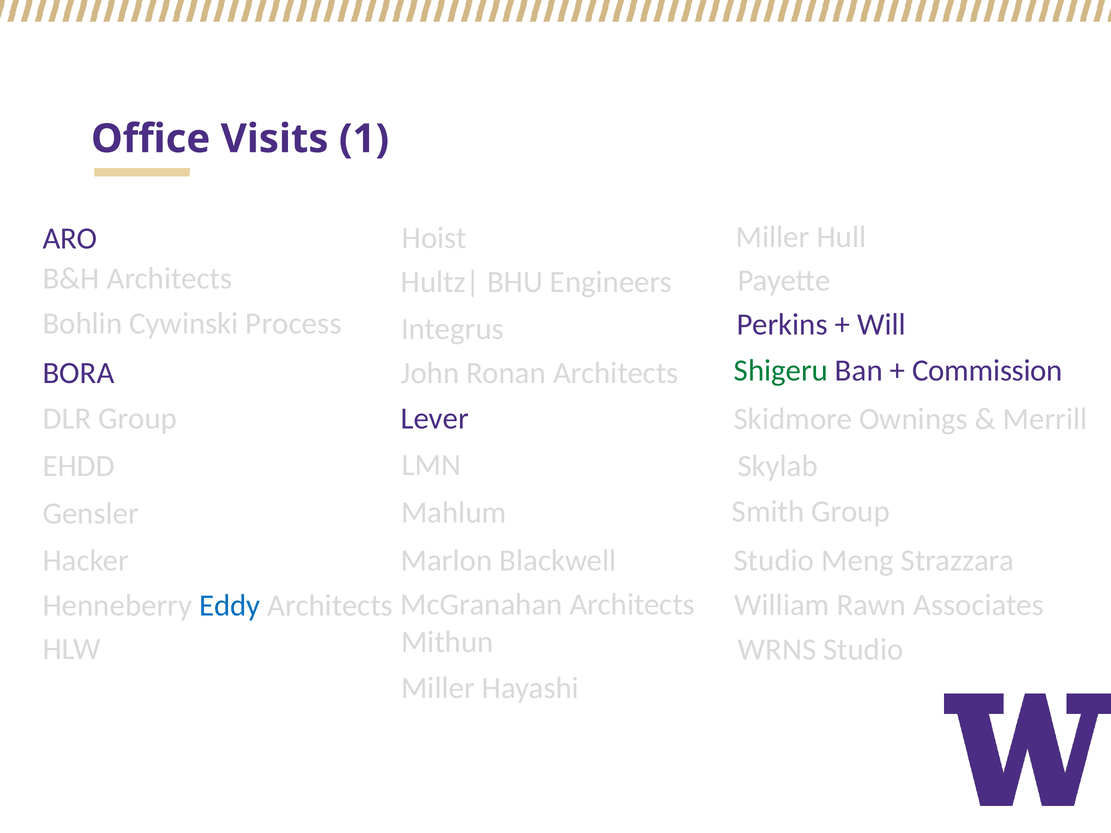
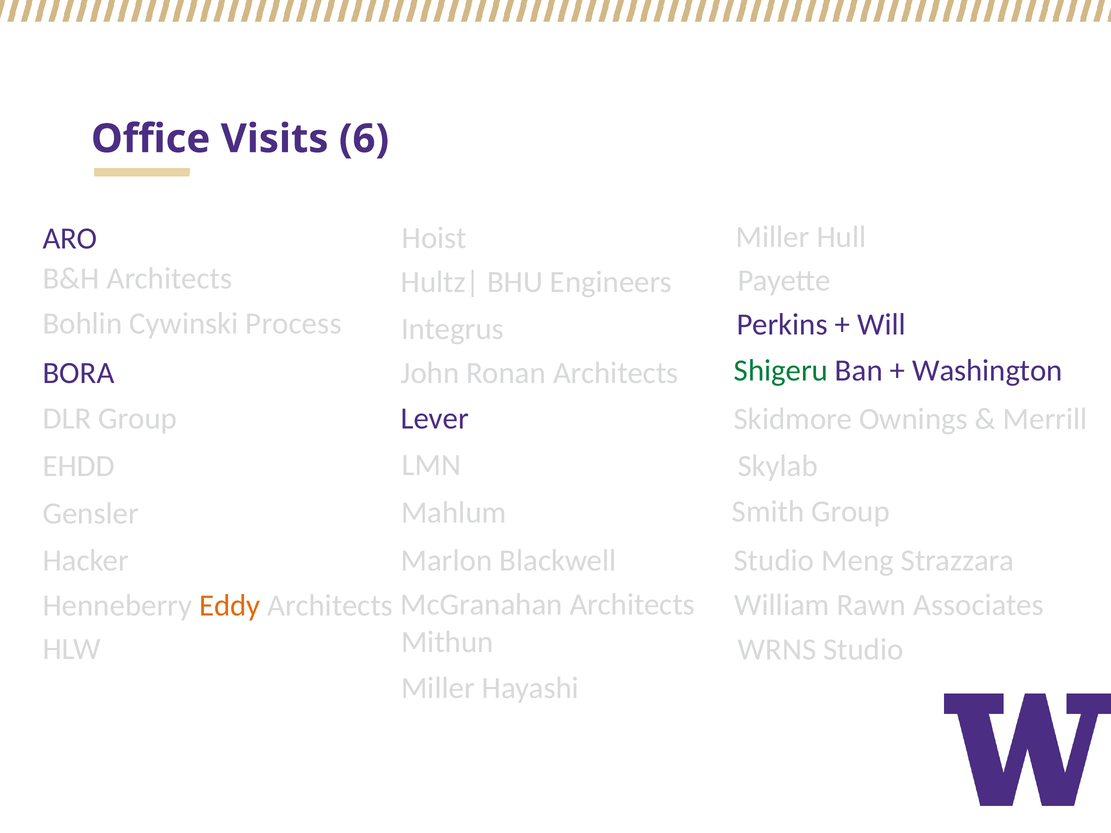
1: 1 -> 6
Commission: Commission -> Washington
Eddy colour: blue -> orange
